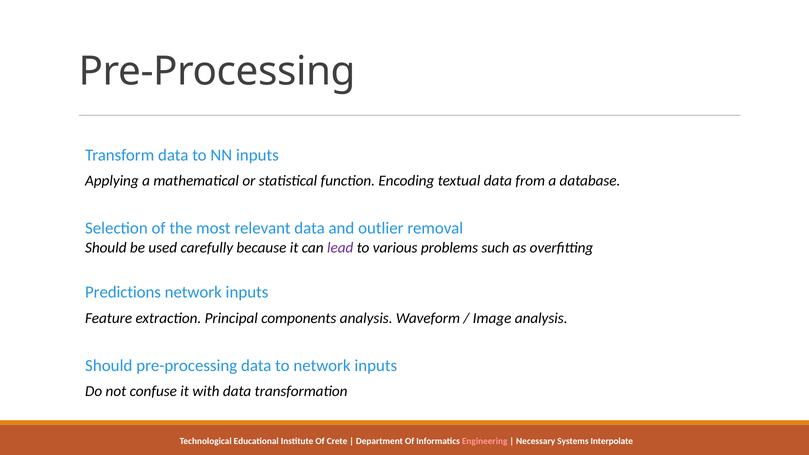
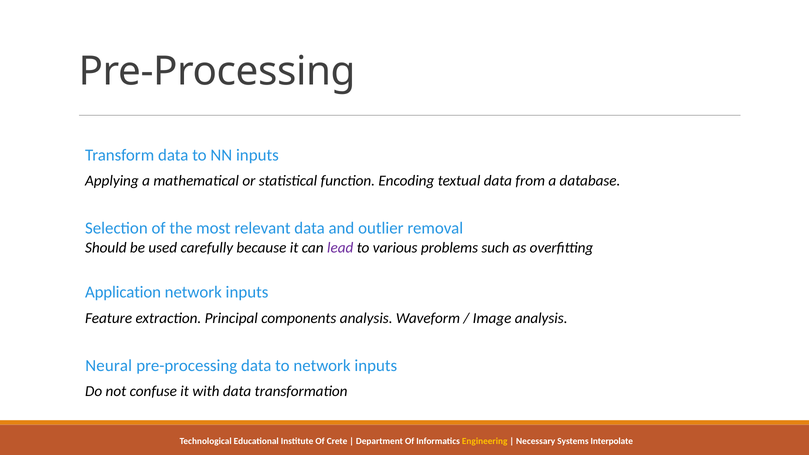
Predictions: Predictions -> Application
Should at (109, 366): Should -> Neural
Engineering colour: pink -> yellow
